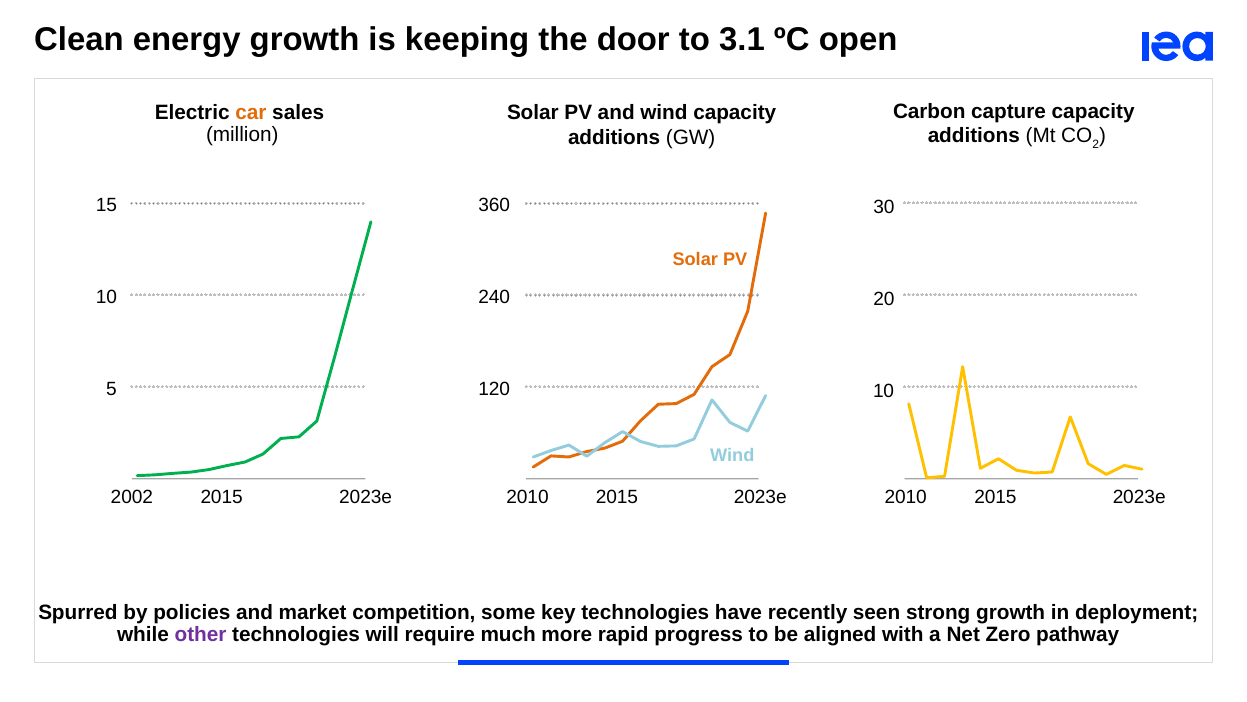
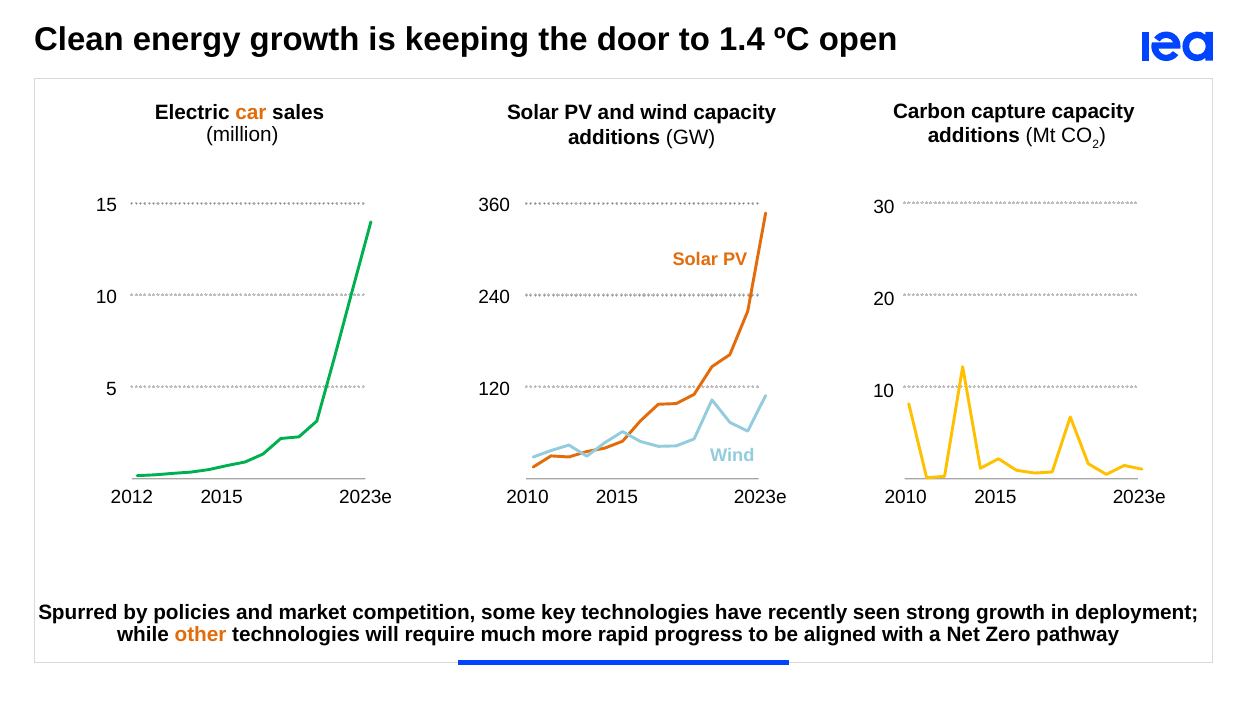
3.1: 3.1 -> 1.4
2002: 2002 -> 2012
other colour: purple -> orange
